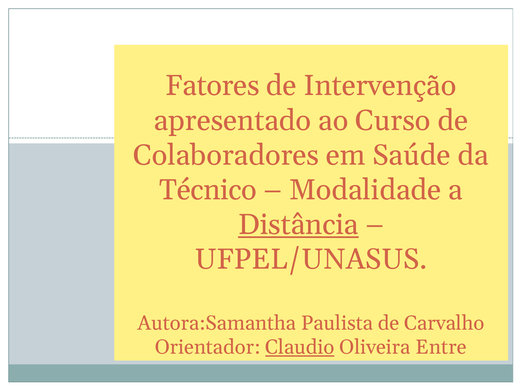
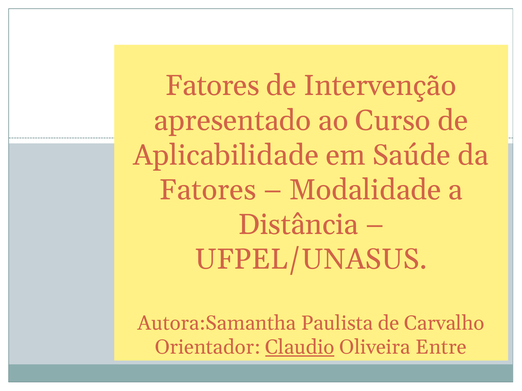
Colaboradores: Colaboradores -> Aplicabilidade
Técnico at (208, 190): Técnico -> Fatores
Distância underline: present -> none
